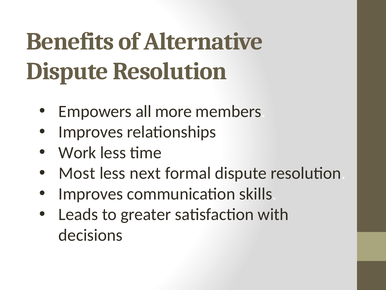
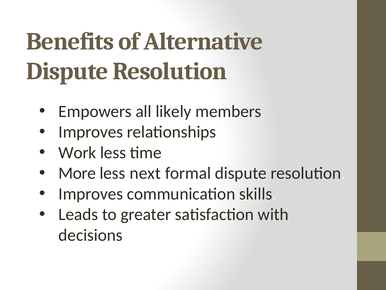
more: more -> likely
Most: Most -> More
